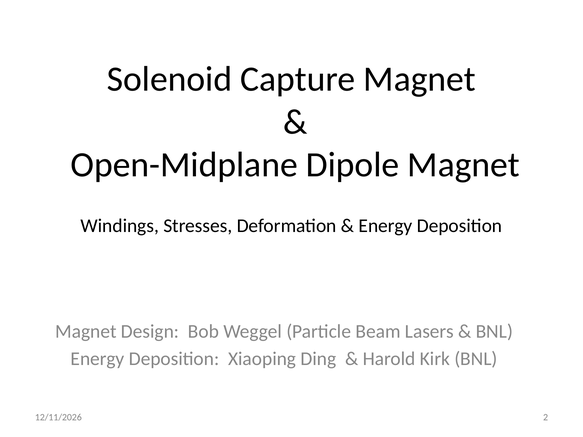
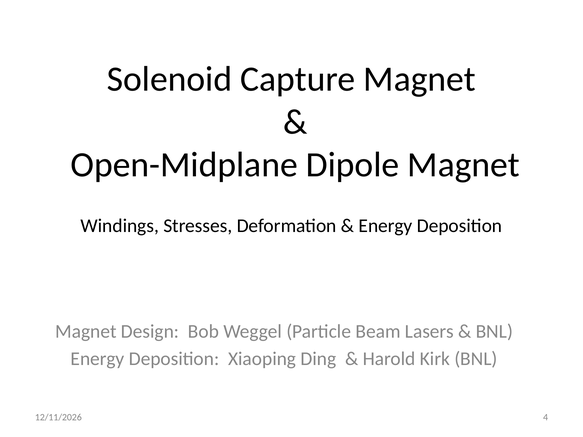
2: 2 -> 4
